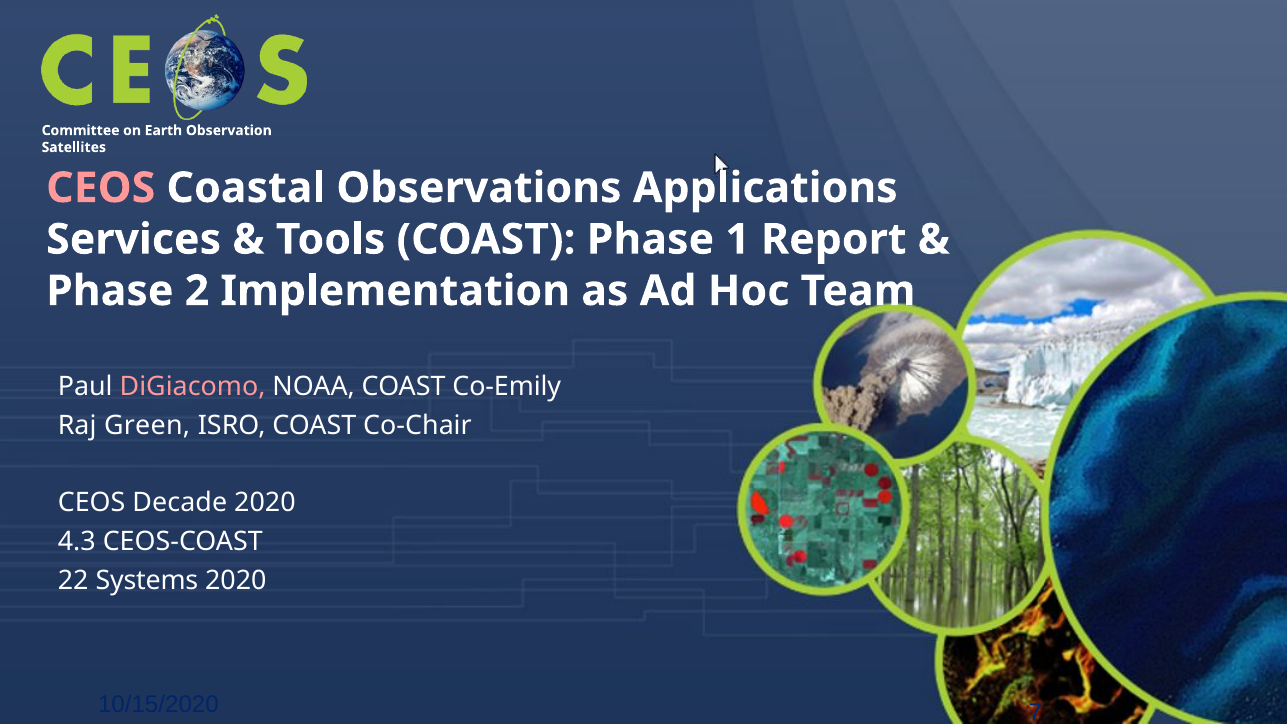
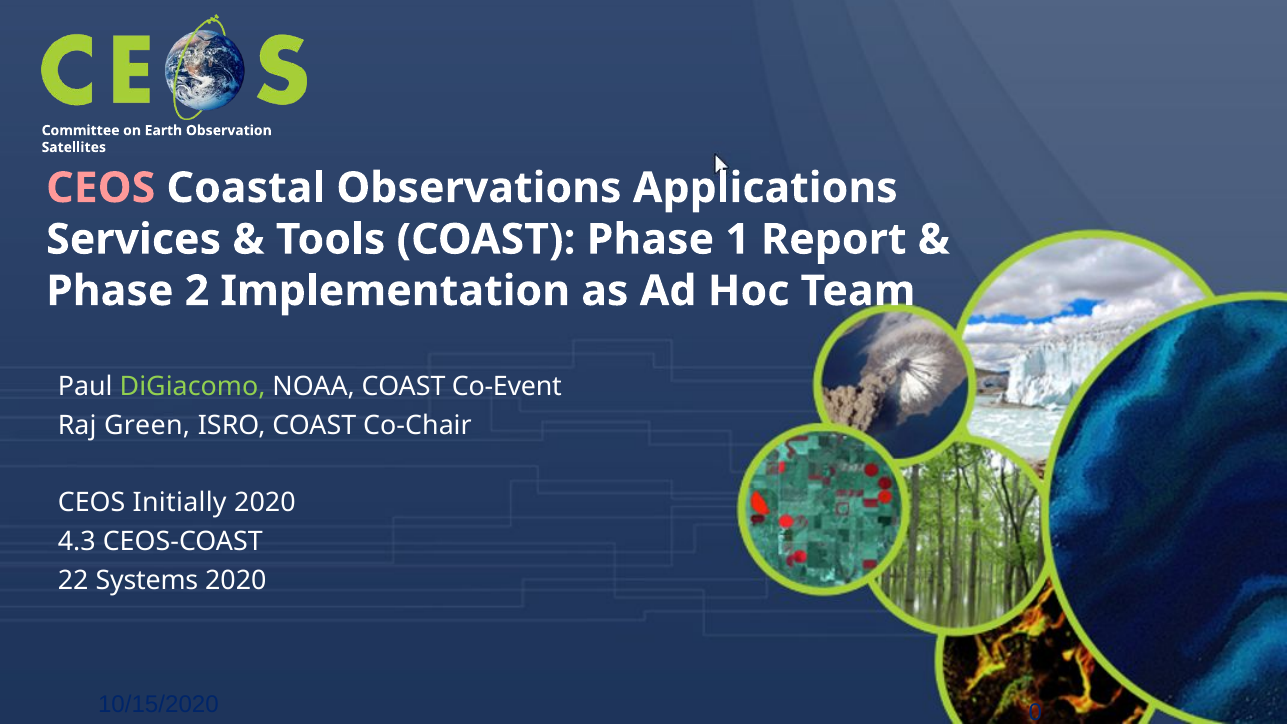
DiGiacomo colour: pink -> light green
Co-Emily: Co-Emily -> Co-Event
Decade: Decade -> Initially
7: 7 -> 0
